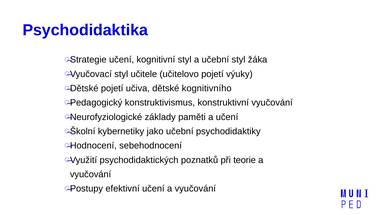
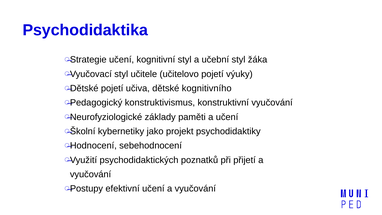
jako učební: učební -> projekt
teorie: teorie -> přijetí
